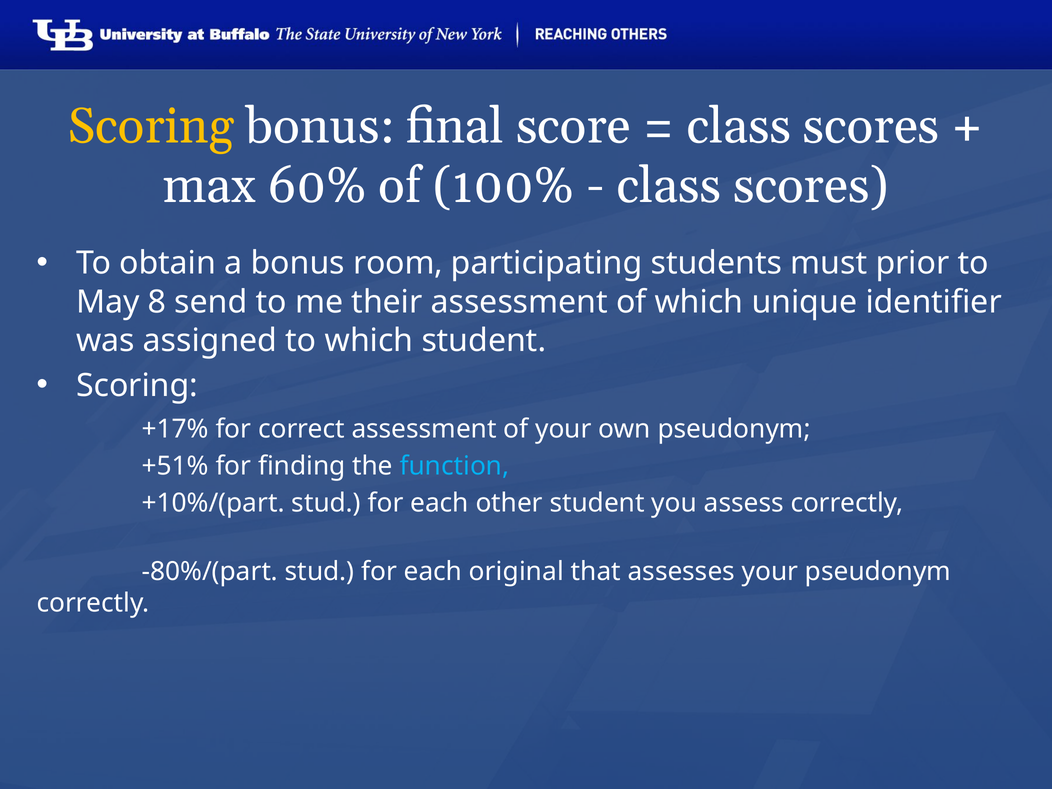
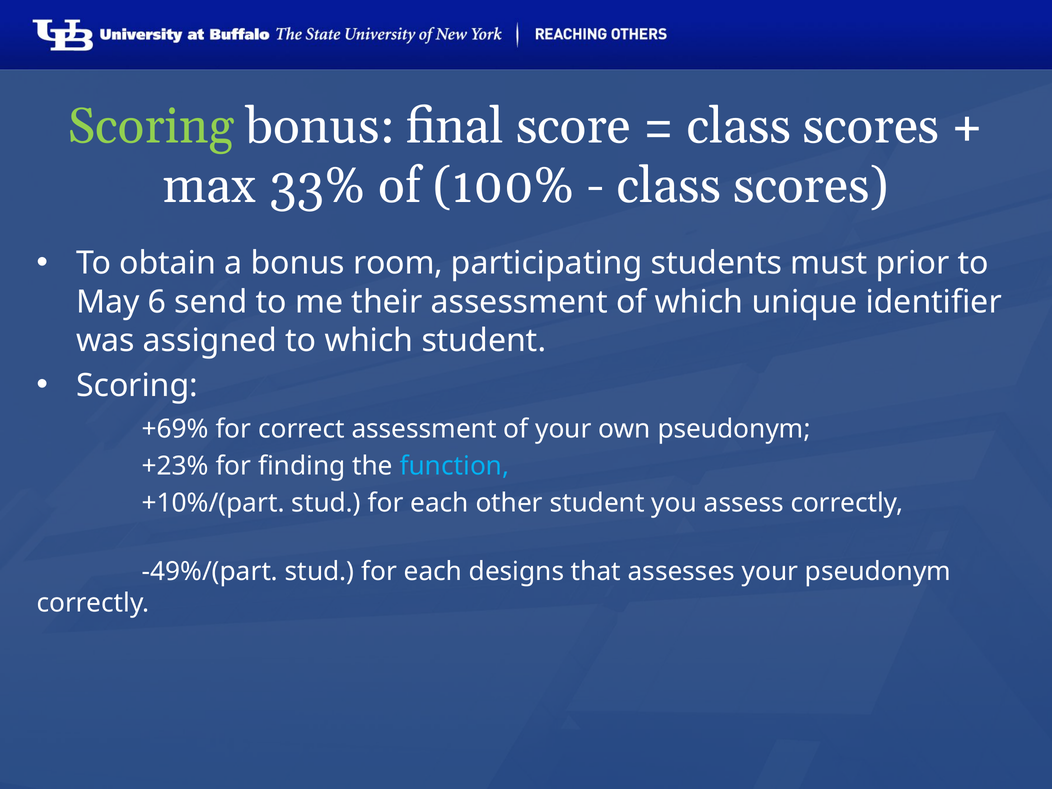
Scoring at (151, 126) colour: yellow -> light green
60%: 60% -> 33%
8: 8 -> 6
+17%: +17% -> +69%
+51%: +51% -> +23%
-80%/(part: -80%/(part -> -49%/(part
original: original -> designs
